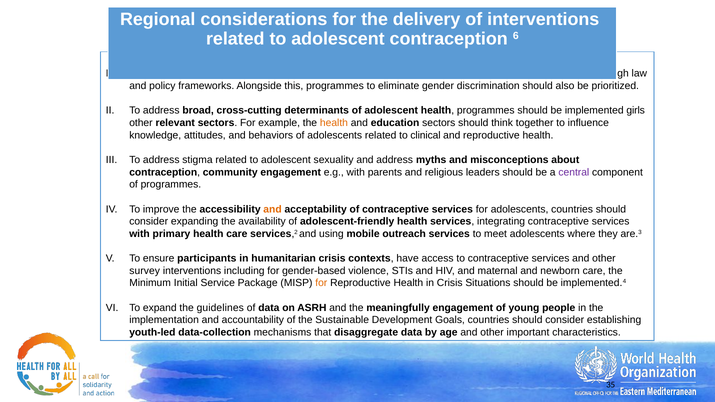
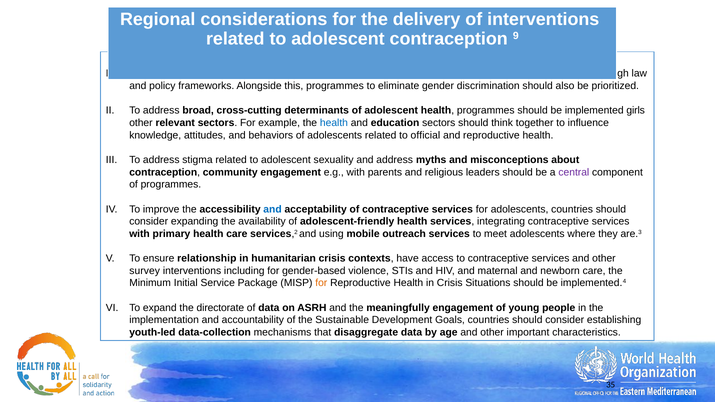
6: 6 -> 9
health at (334, 123) colour: orange -> blue
clinical: clinical -> official
and at (273, 209) colour: orange -> blue
participants: participants -> relationship
guidelines: guidelines -> directorate
